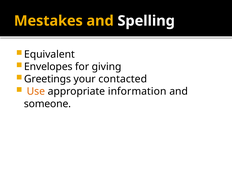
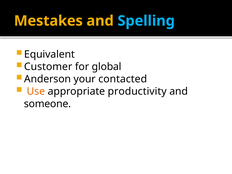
Spelling colour: white -> light blue
Envelopes: Envelopes -> Customer
giving: giving -> global
Greetings: Greetings -> Anderson
information: information -> productivity
